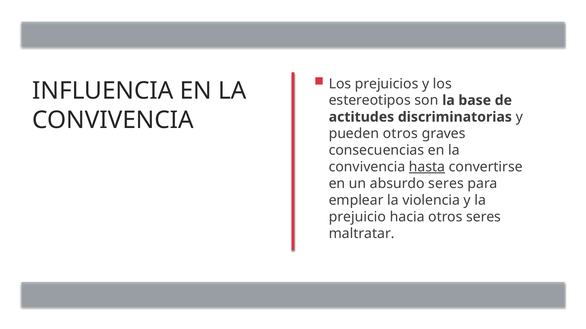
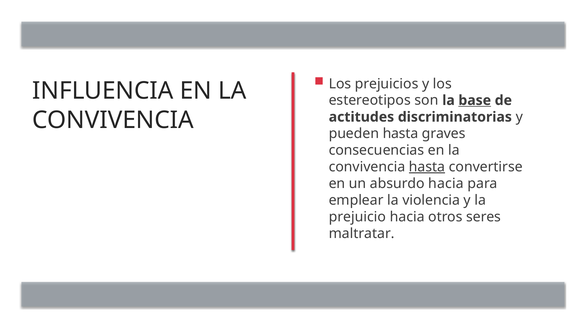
base underline: none -> present
pueden otros: otros -> hasta
absurdo seres: seres -> hacia
